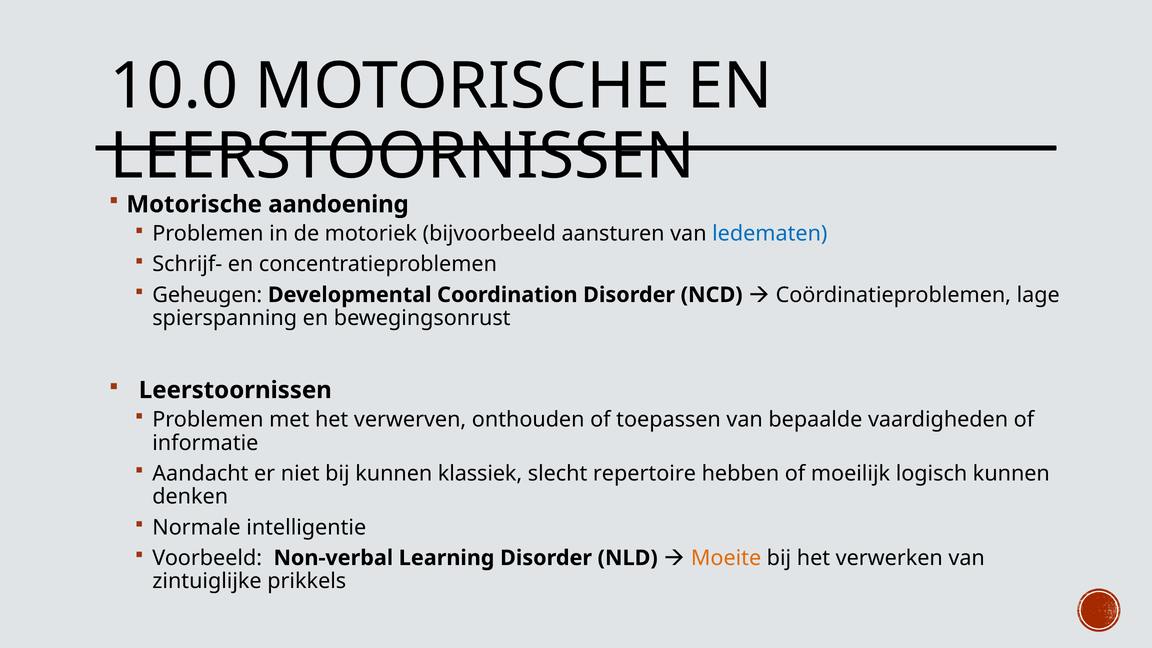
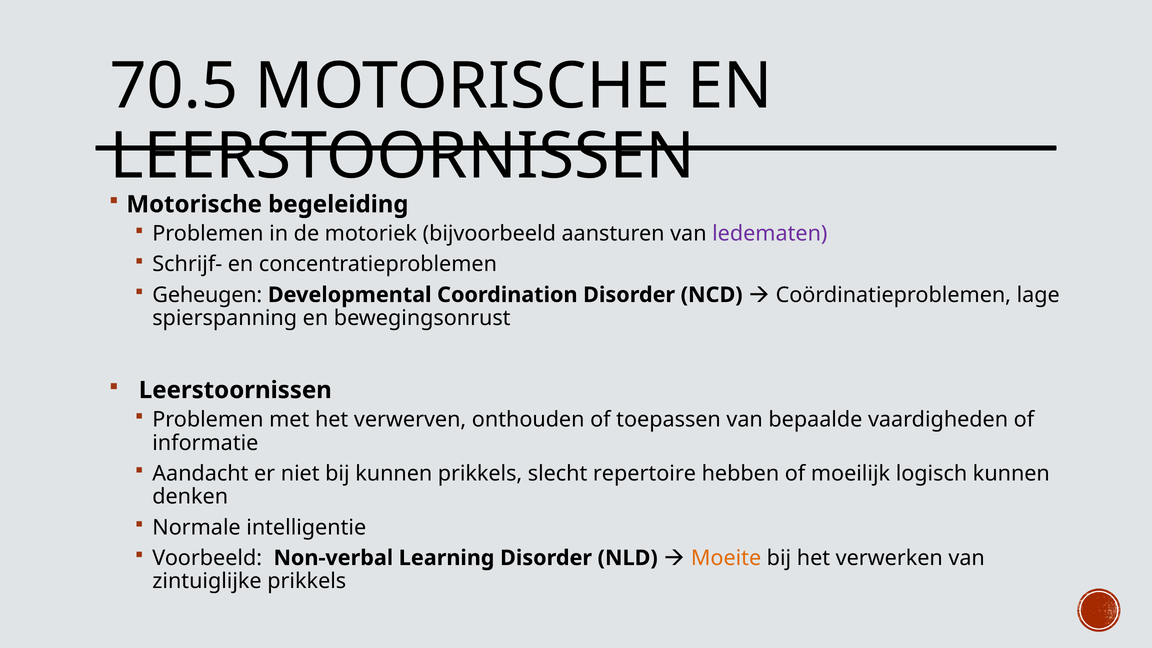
10.0: 10.0 -> 70.5
aandoening: aandoening -> begeleiding
ledematen colour: blue -> purple
kunnen klassiek: klassiek -> prikkels
